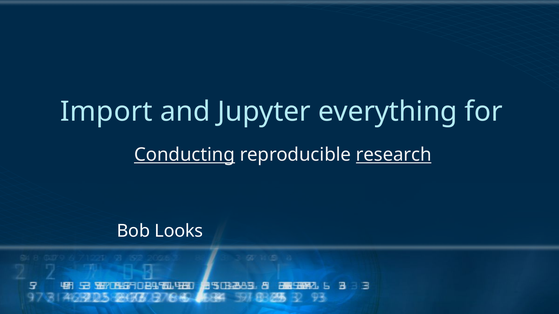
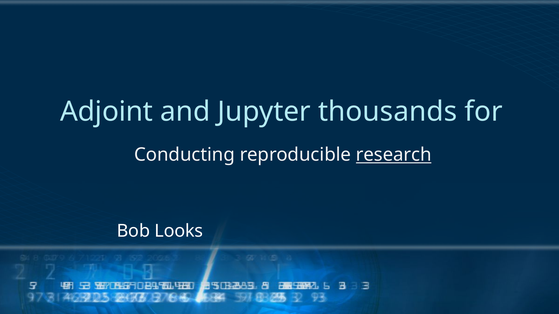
Import: Import -> Adjoint
everything: everything -> thousands
Conducting underline: present -> none
